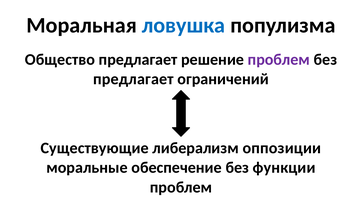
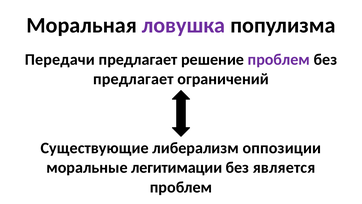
ловушка colour: blue -> purple
Общество: Общество -> Передачи
обеспечение: обеспечение -> легитимации
функции: функции -> является
